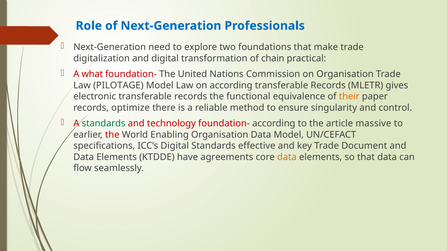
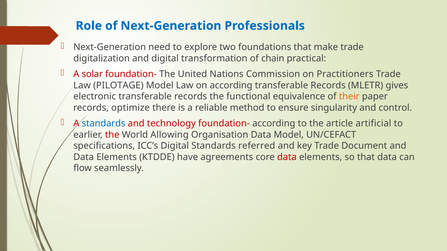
what: what -> solar
on Organisation: Organisation -> Practitioners
standards at (104, 124) colour: green -> blue
massive: massive -> artificial
Enabling: Enabling -> Allowing
effective: effective -> referred
data at (287, 157) colour: orange -> red
